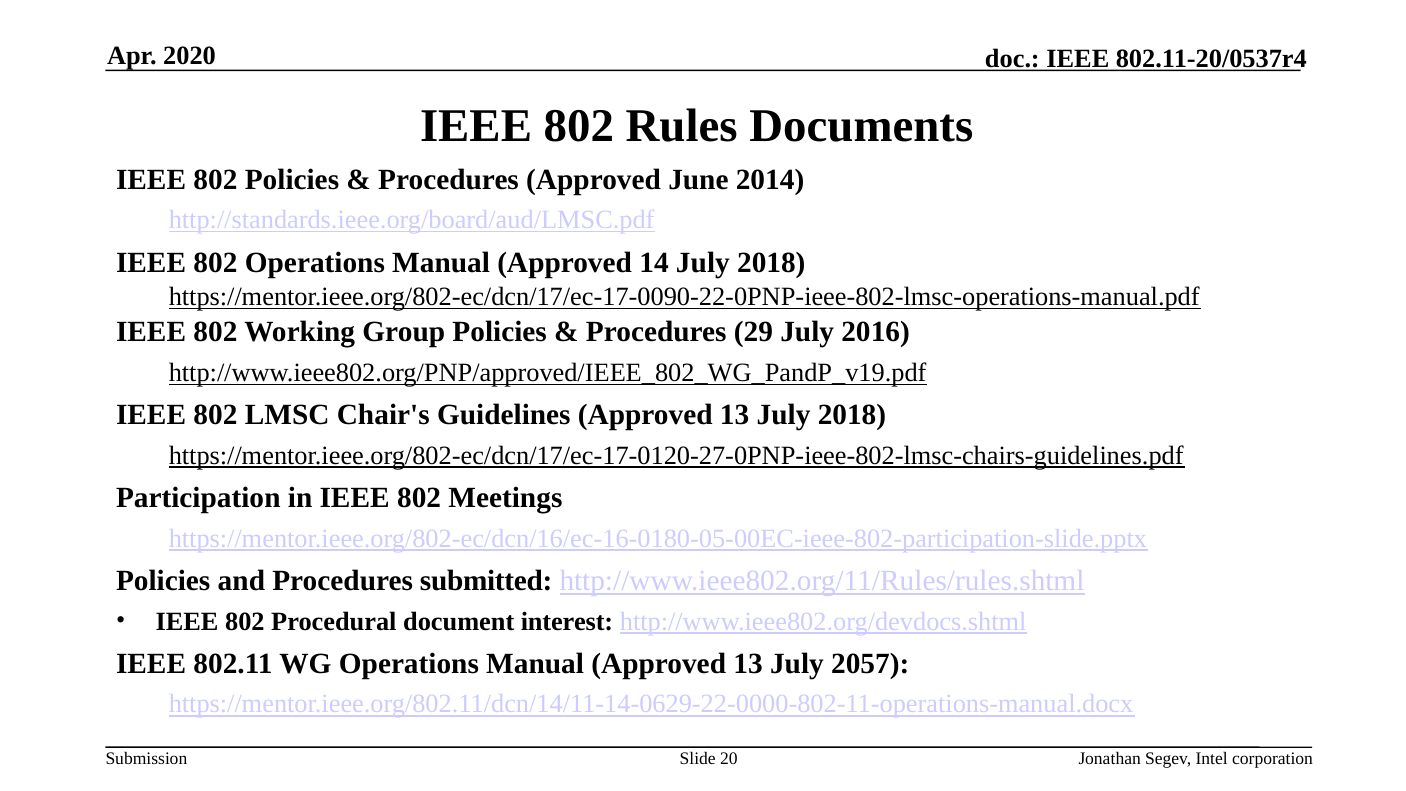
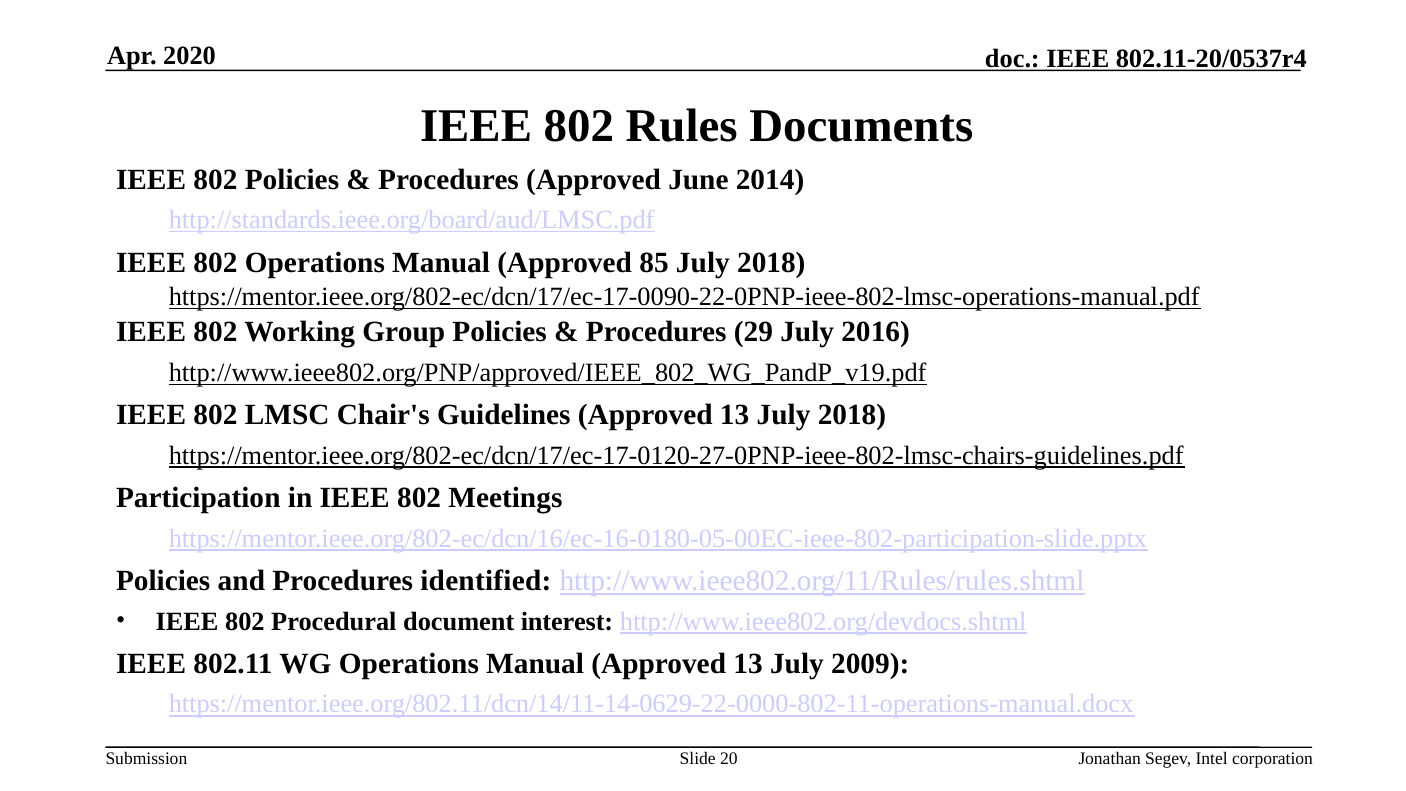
14: 14 -> 85
submitted: submitted -> identified
2057: 2057 -> 2009
